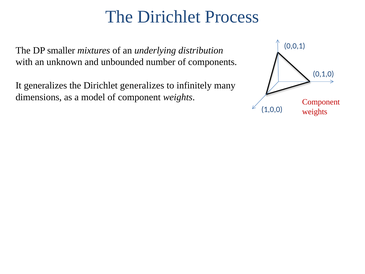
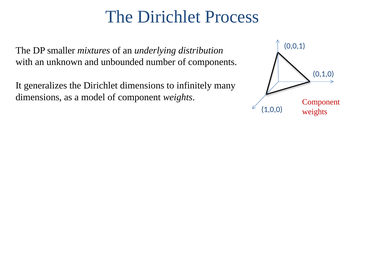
Dirichlet generalizes: generalizes -> dimensions
